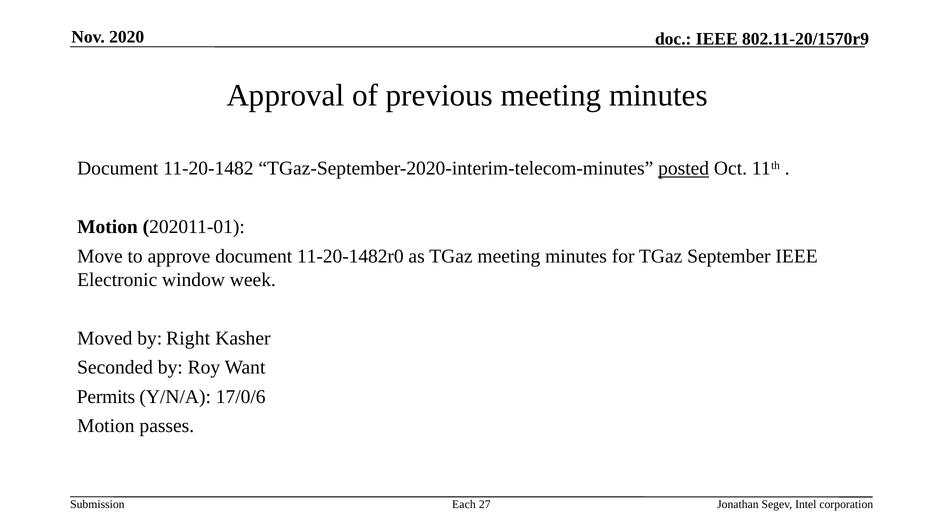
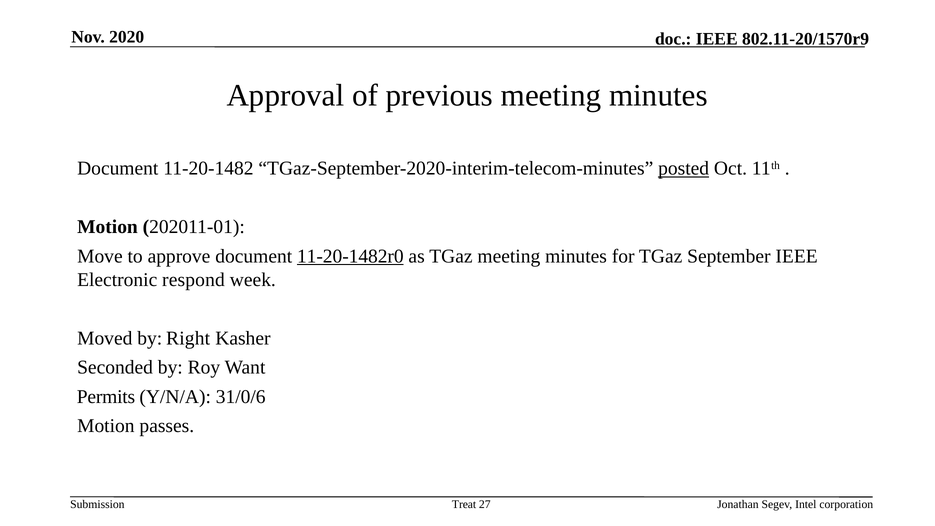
11-20-1482r0 underline: none -> present
window: window -> respond
17/0/6: 17/0/6 -> 31/0/6
Each: Each -> Treat
